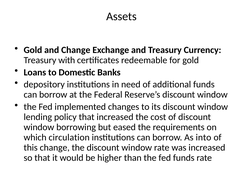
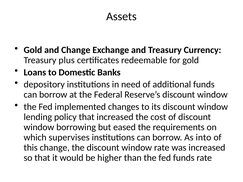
with: with -> plus
circulation: circulation -> supervises
